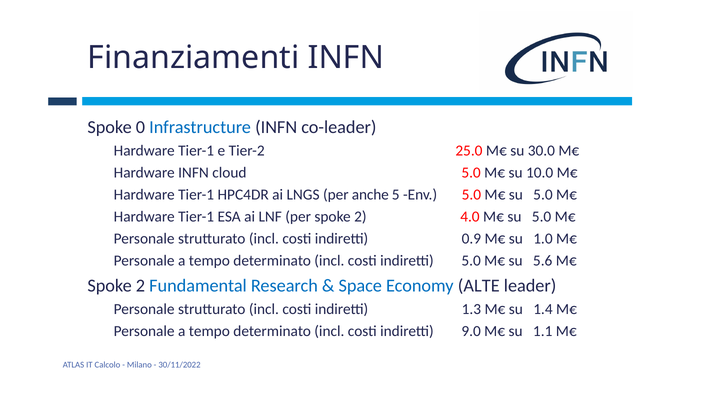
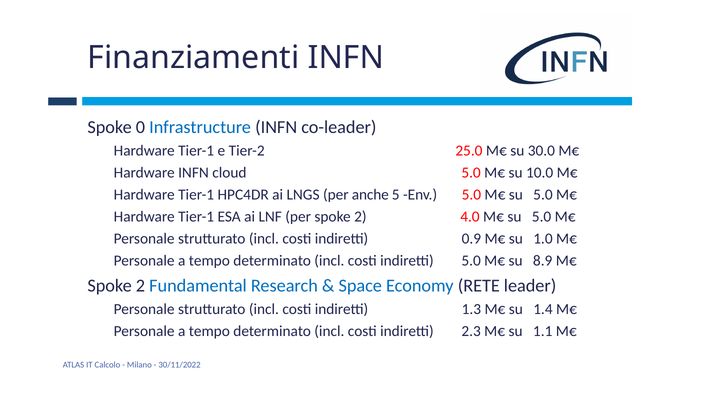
5.6: 5.6 -> 8.9
ALTE: ALTE -> RETE
9.0: 9.0 -> 2.3
